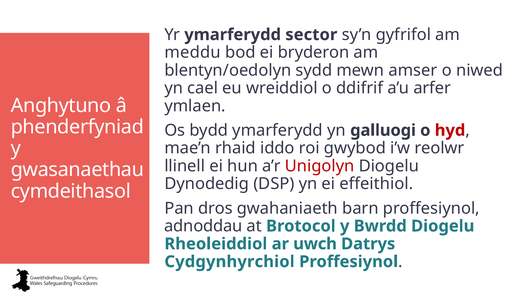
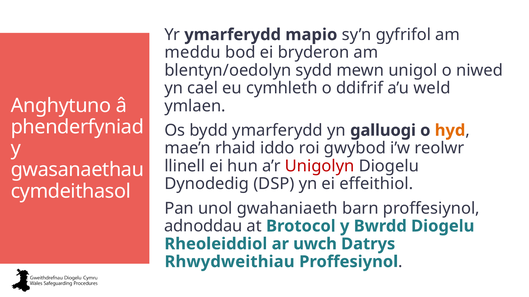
sector: sector -> mapio
amser: amser -> unigol
wreiddiol: wreiddiol -> cymhleth
arfer: arfer -> weld
hyd colour: red -> orange
dros: dros -> unol
Cydgynhyrchiol: Cydgynhyrchiol -> Rhwydweithiau
